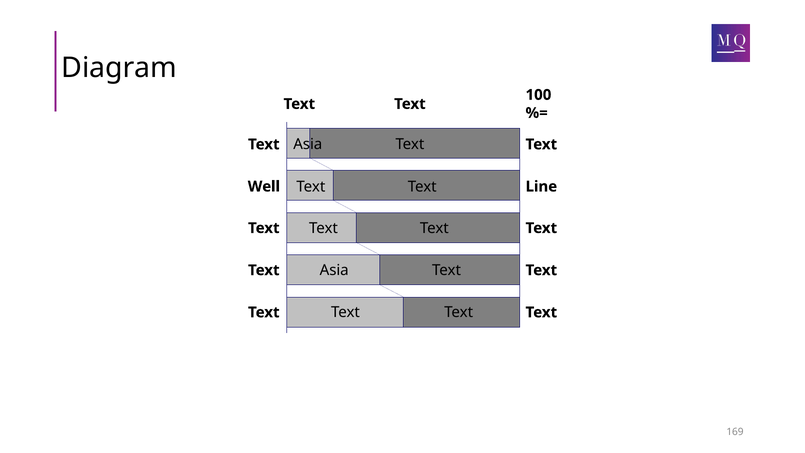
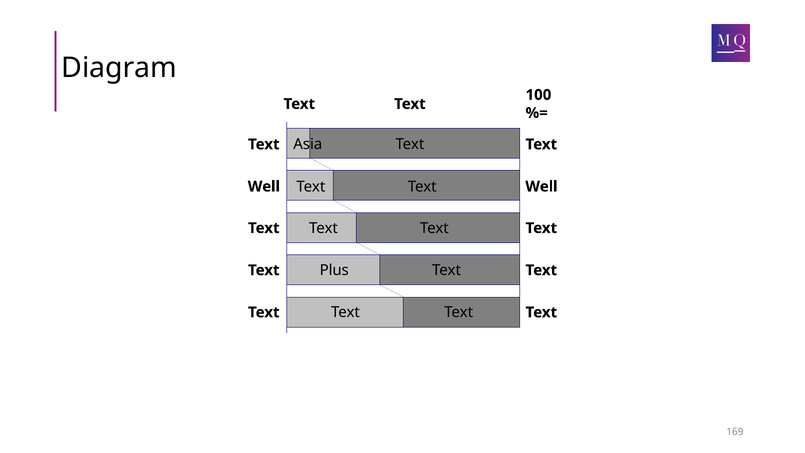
Line at (541, 186): Line -> Well
Asia at (334, 270): Asia -> Plus
